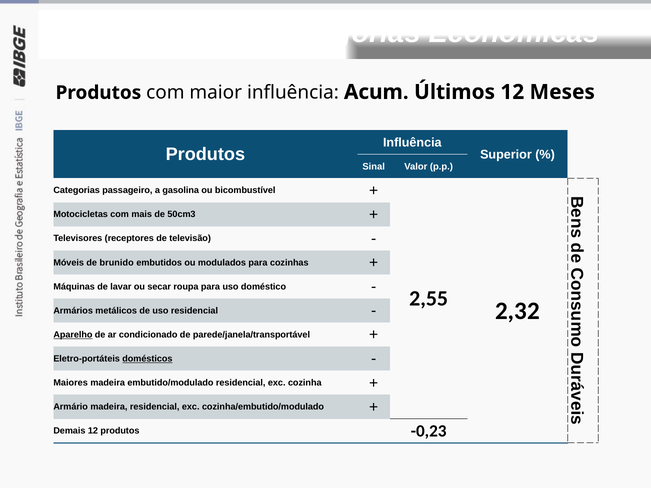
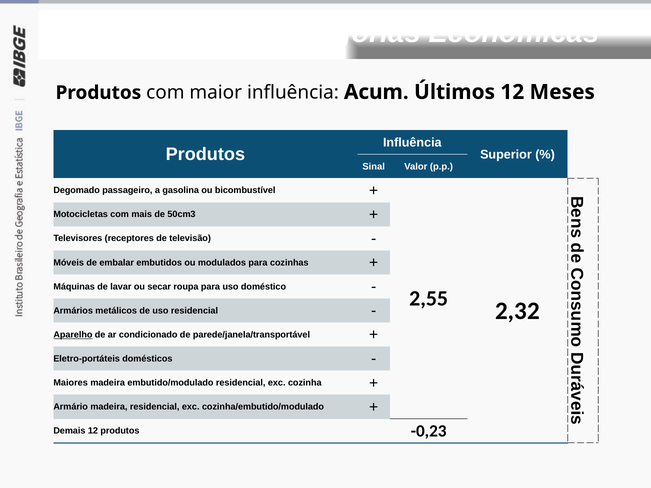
Categorias at (77, 190): Categorias -> Degomado
brunido: brunido -> embalar
domésticos underline: present -> none
